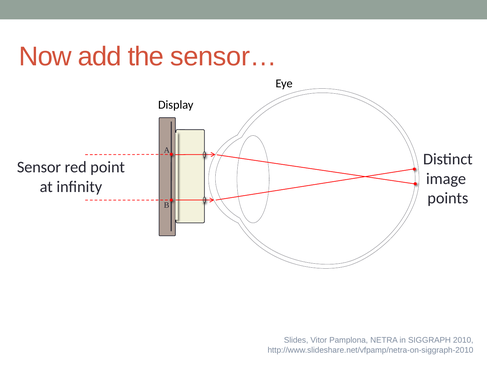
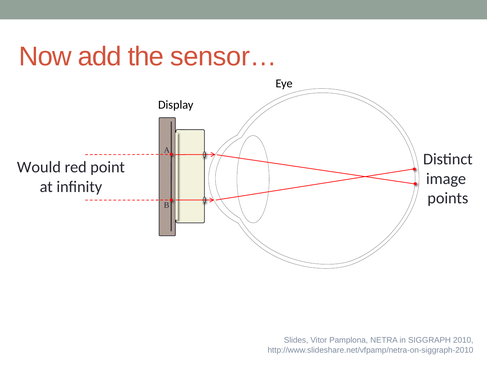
Sensor: Sensor -> Would
